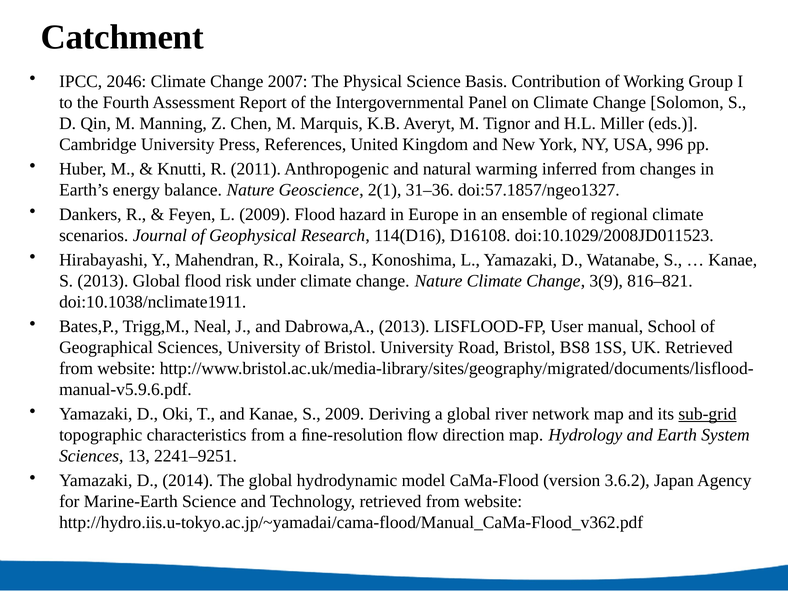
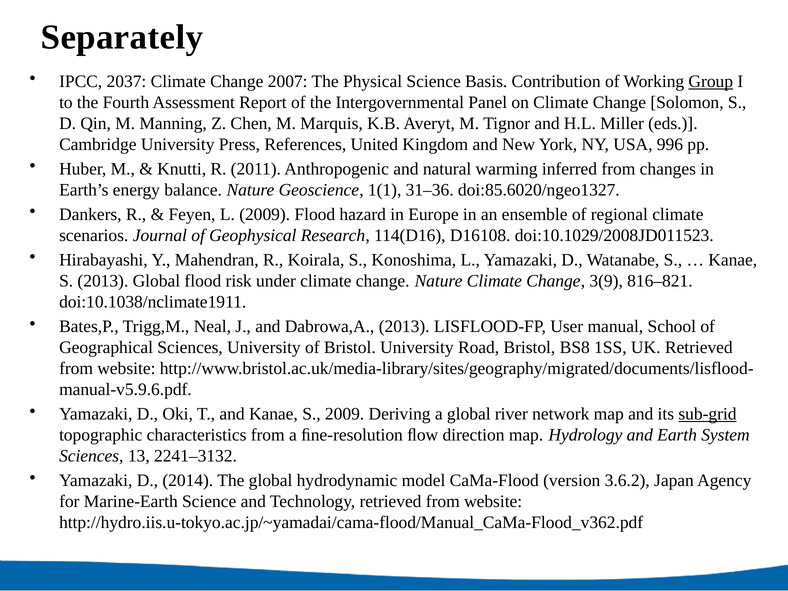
Catchment: Catchment -> Separately
2046: 2046 -> 2037
Group underline: none -> present
2(1: 2(1 -> 1(1
doi:57.1857/ngeo1327: doi:57.1857/ngeo1327 -> doi:85.6020/ngeo1327
2241–9251: 2241–9251 -> 2241–3132
